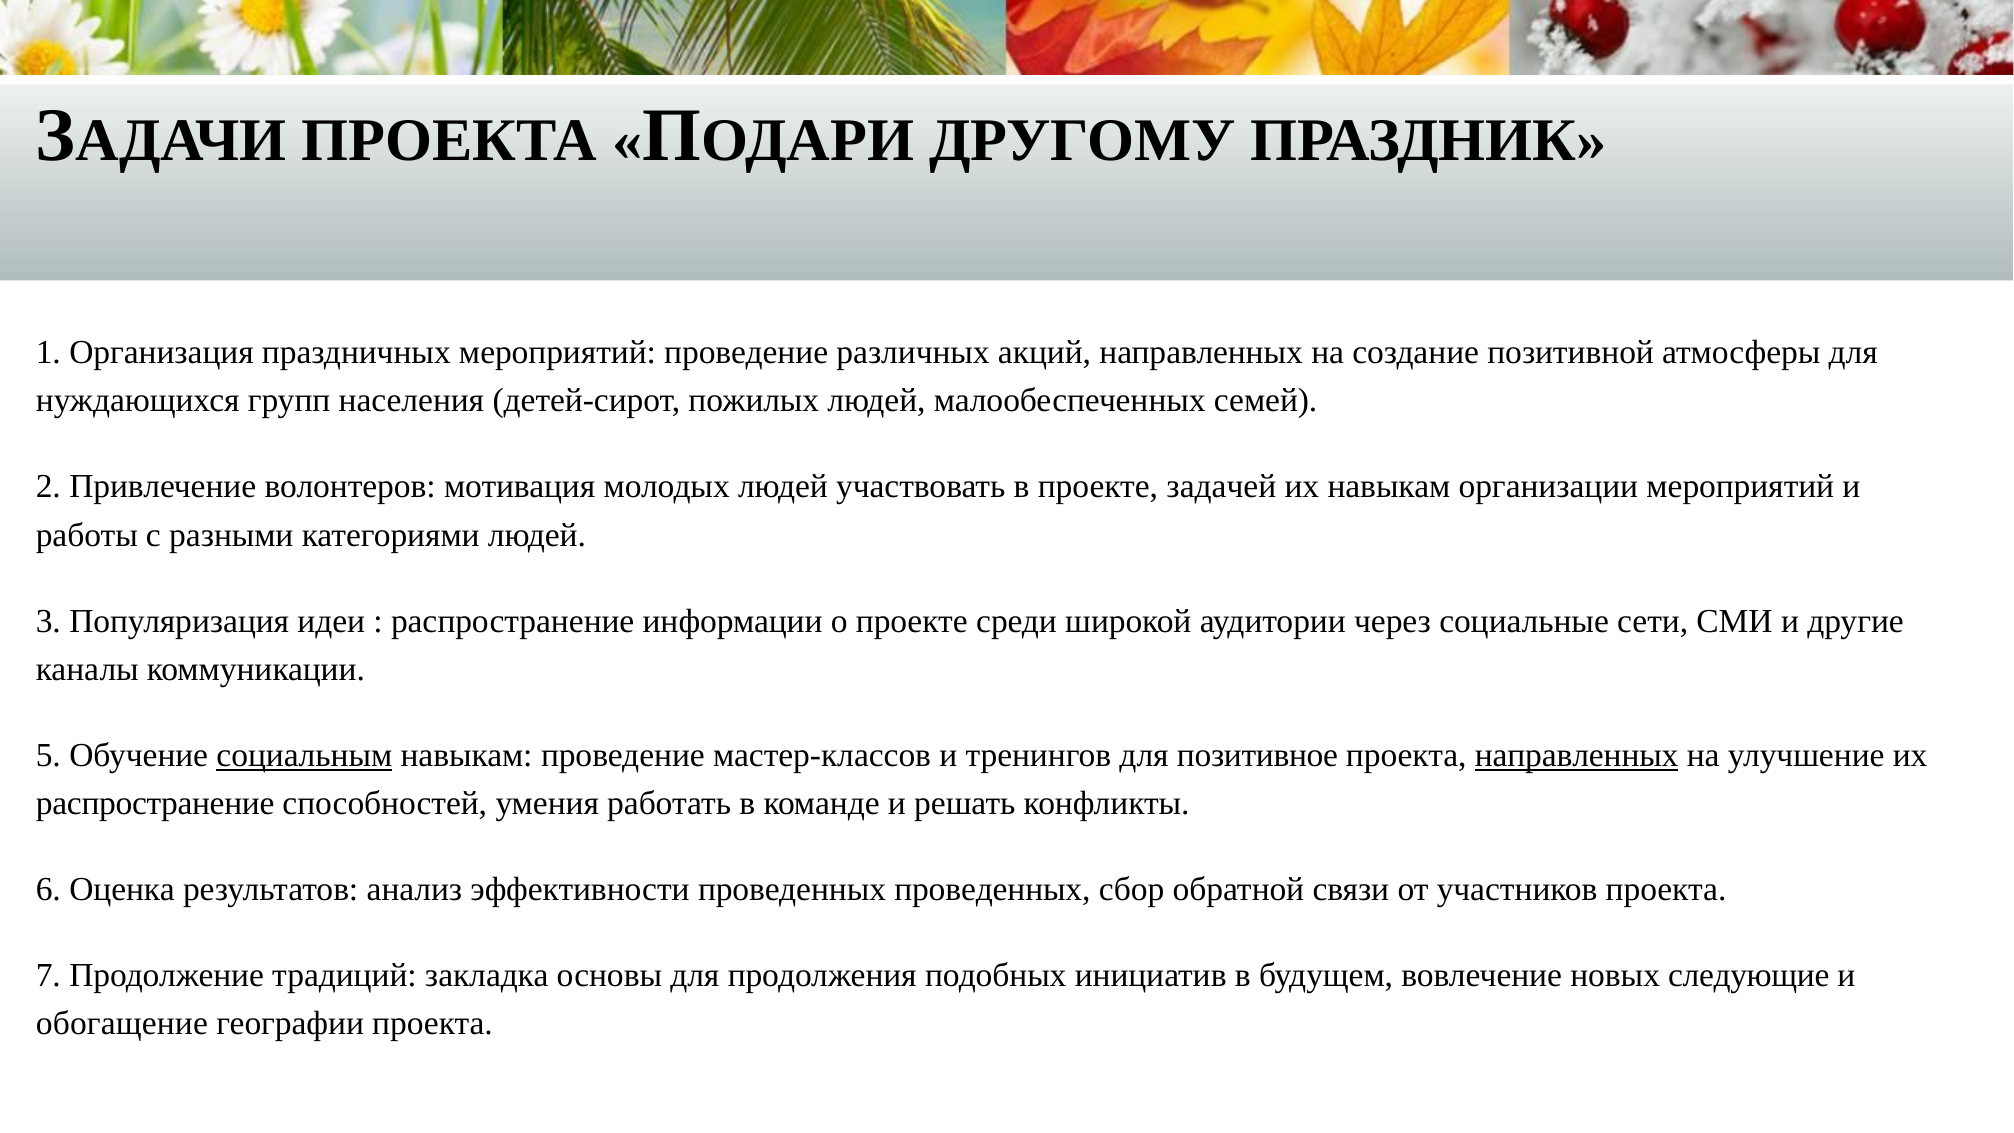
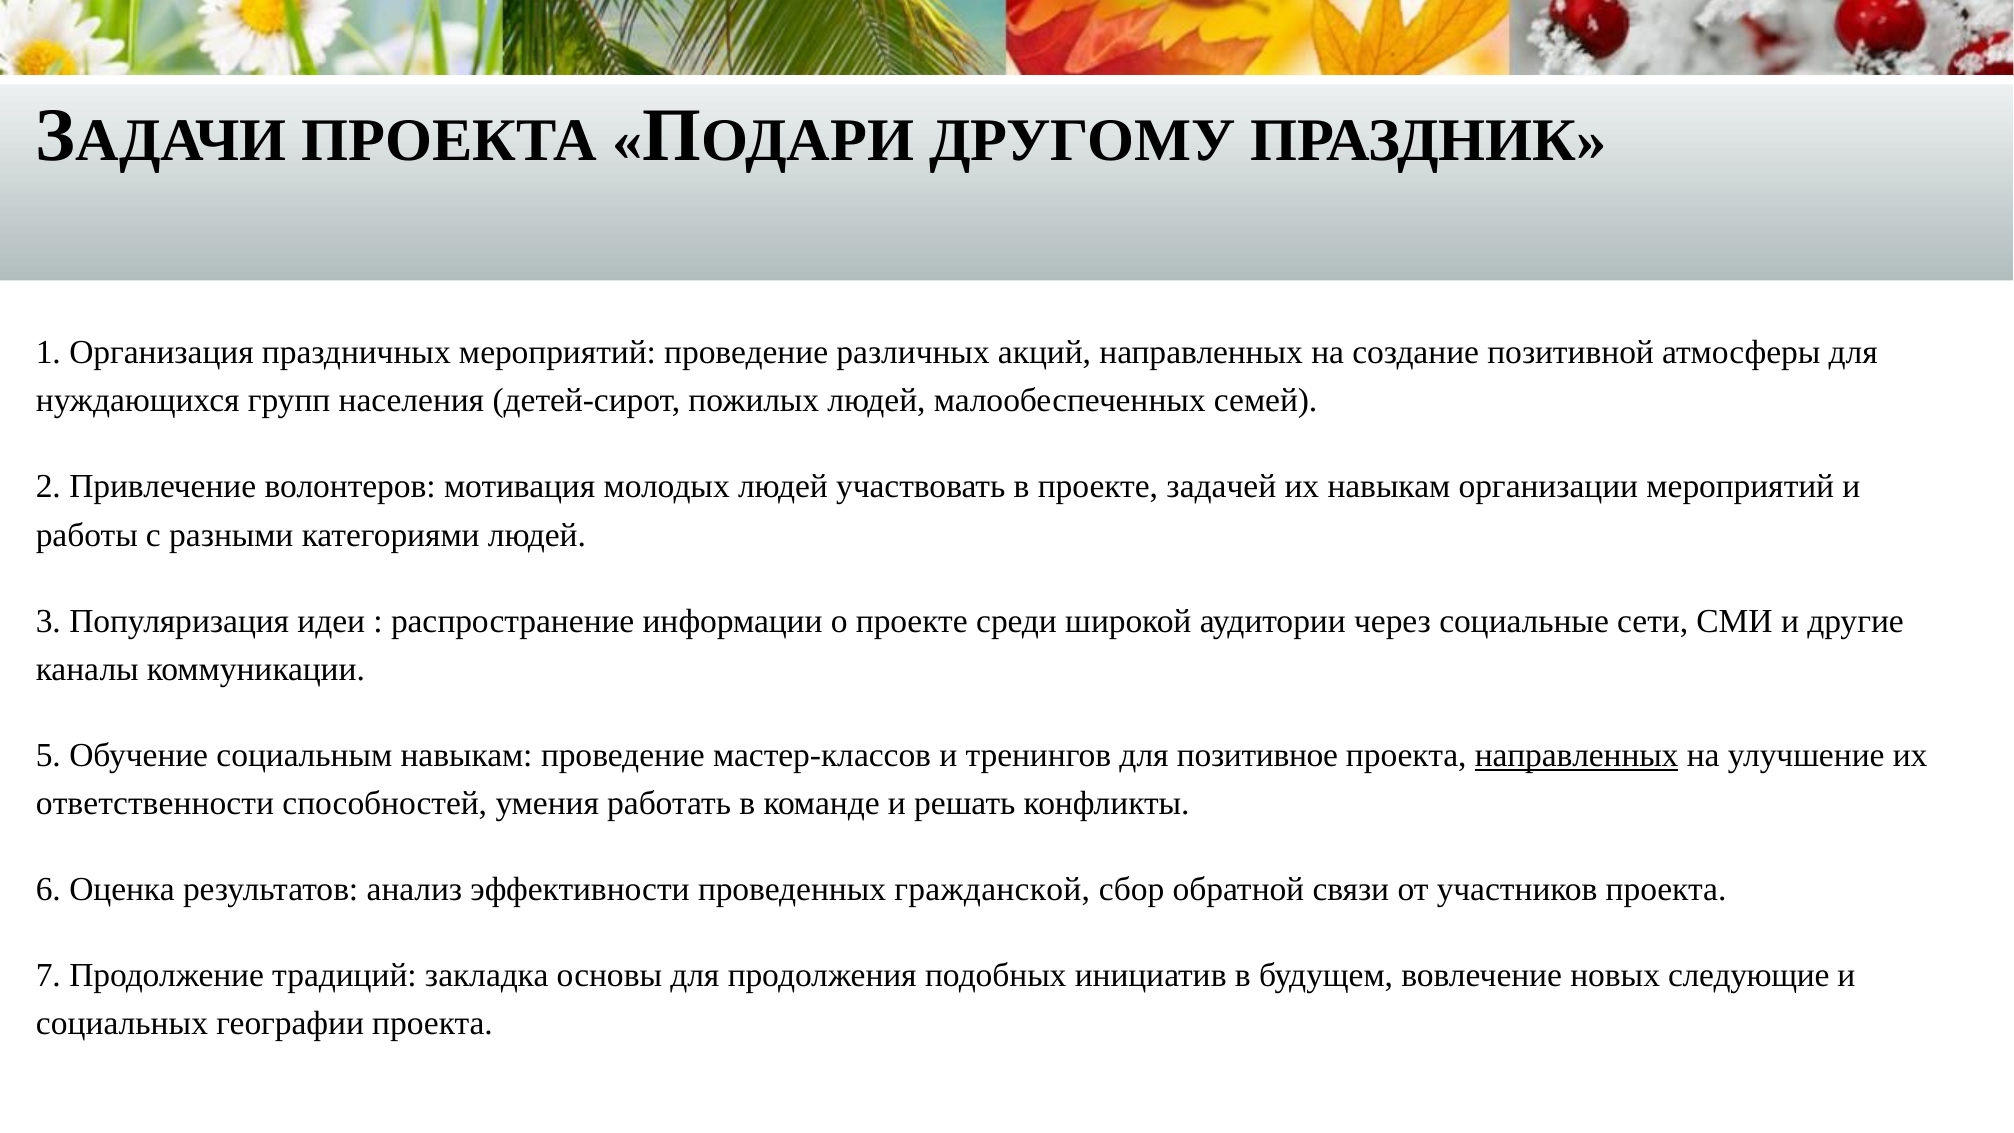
социальным underline: present -> none
распространение at (155, 803): распространение -> ответственности
проведенных проведенных: проведенных -> гражданской
обогащение: обогащение -> социальных
